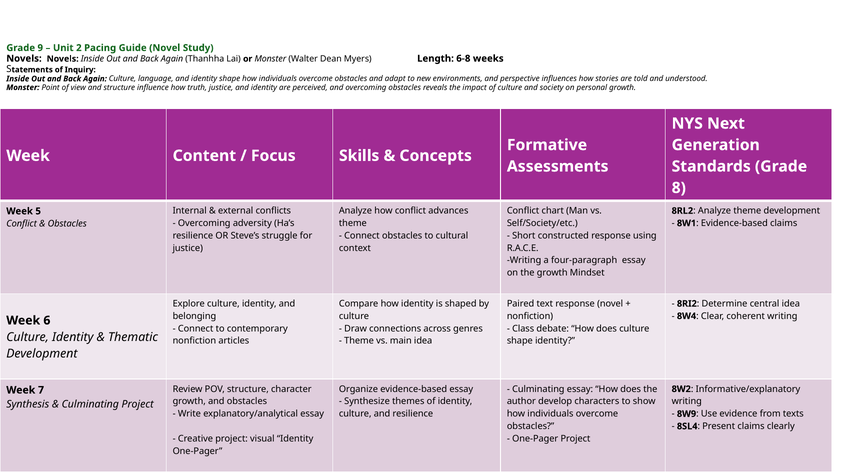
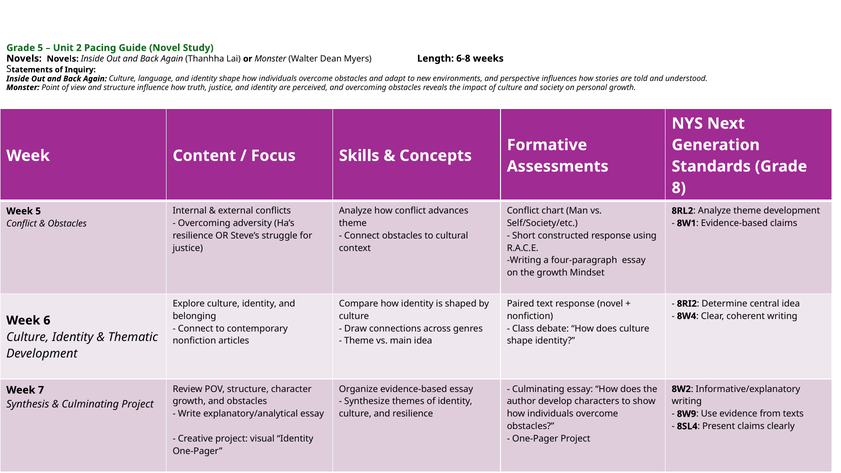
Grade 9: 9 -> 5
